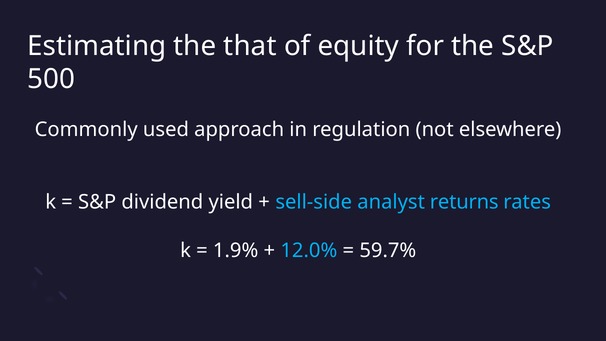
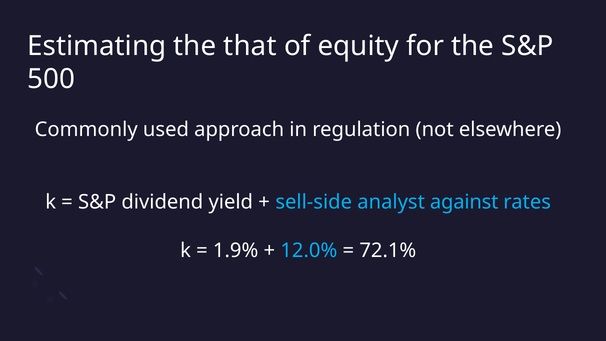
returns: returns -> against
59.7%: 59.7% -> 72.1%
